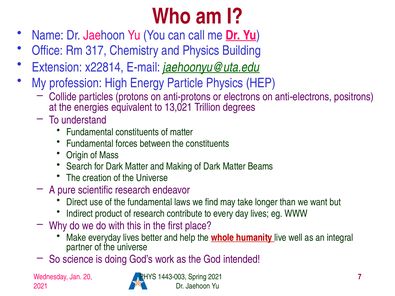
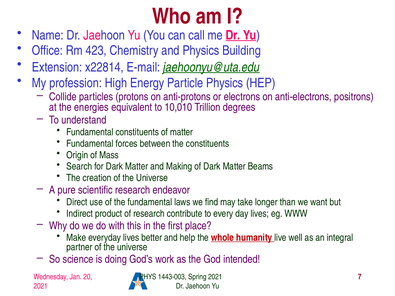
317: 317 -> 423
13,021: 13,021 -> 10,010
